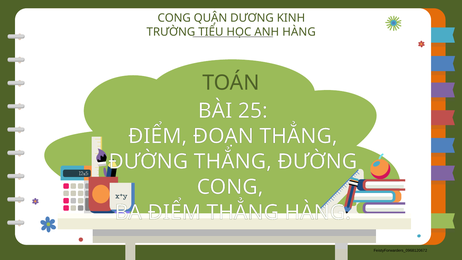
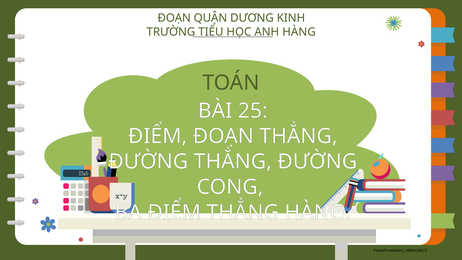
CONG at (174, 18): CONG -> ĐOẠN
